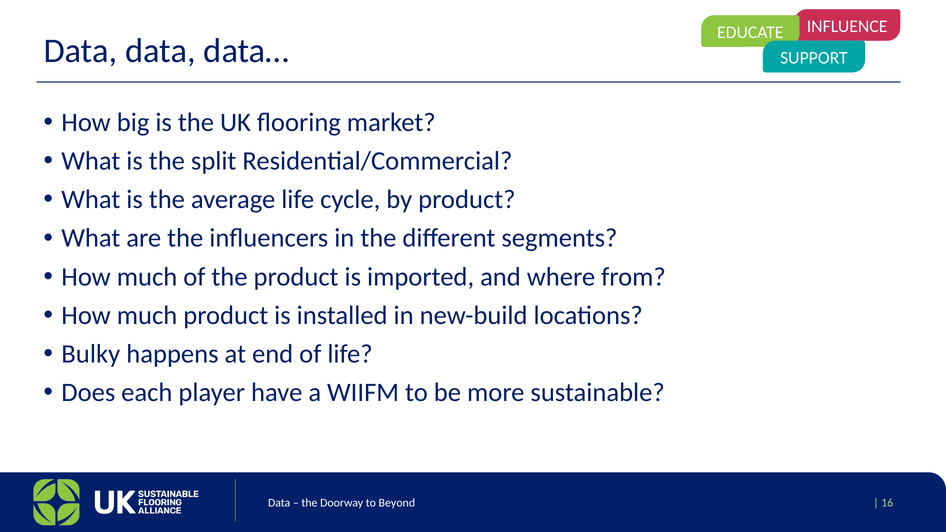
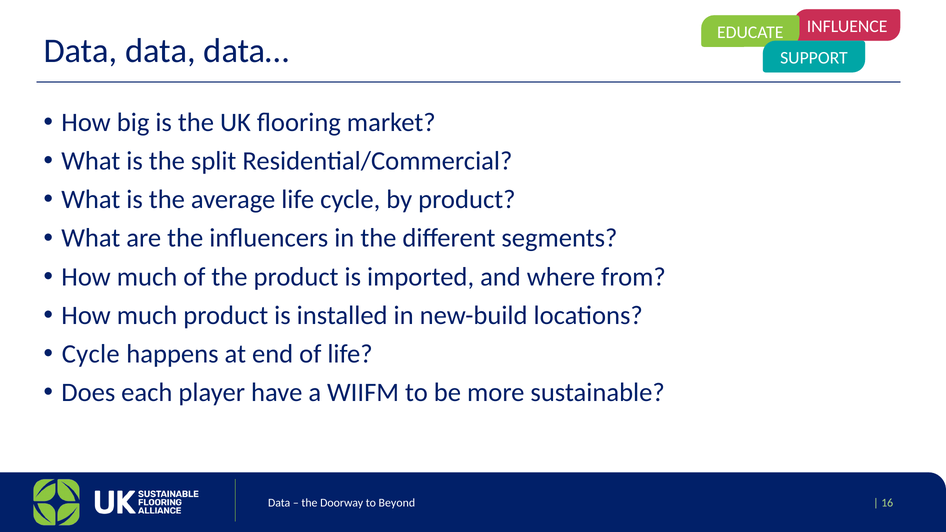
Bulky at (91, 354): Bulky -> Cycle
